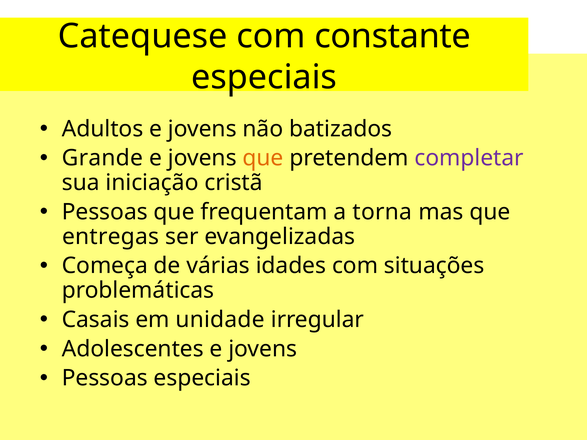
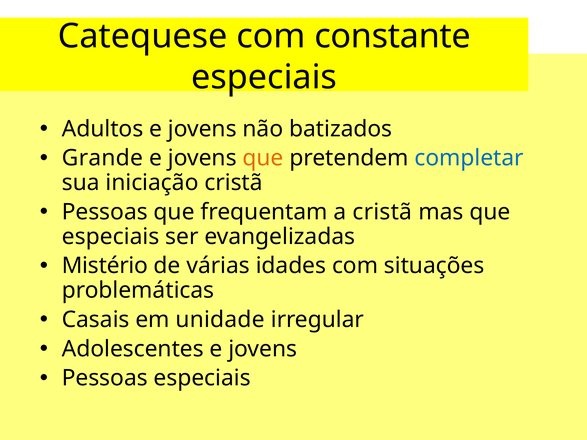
completar colour: purple -> blue
a torna: torna -> cristã
entregas at (111, 237): entregas -> especiais
Começa: Começa -> Mistério
